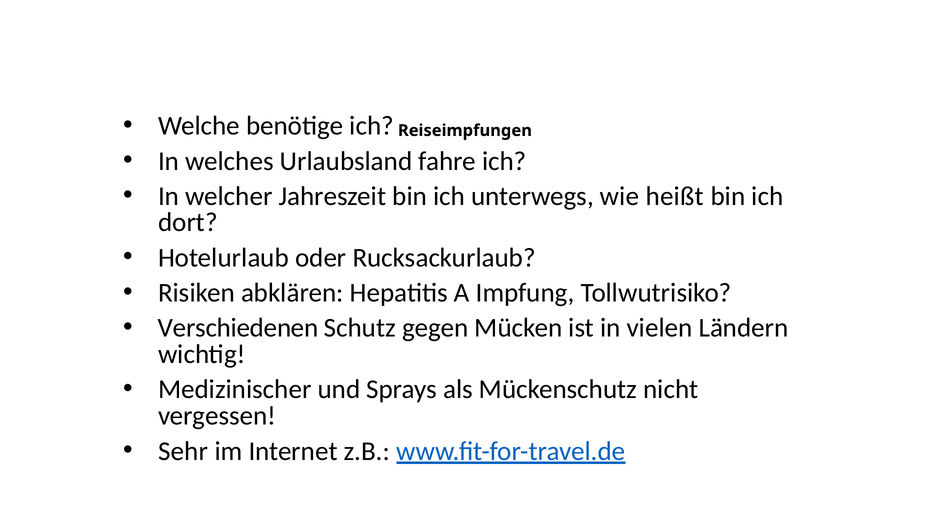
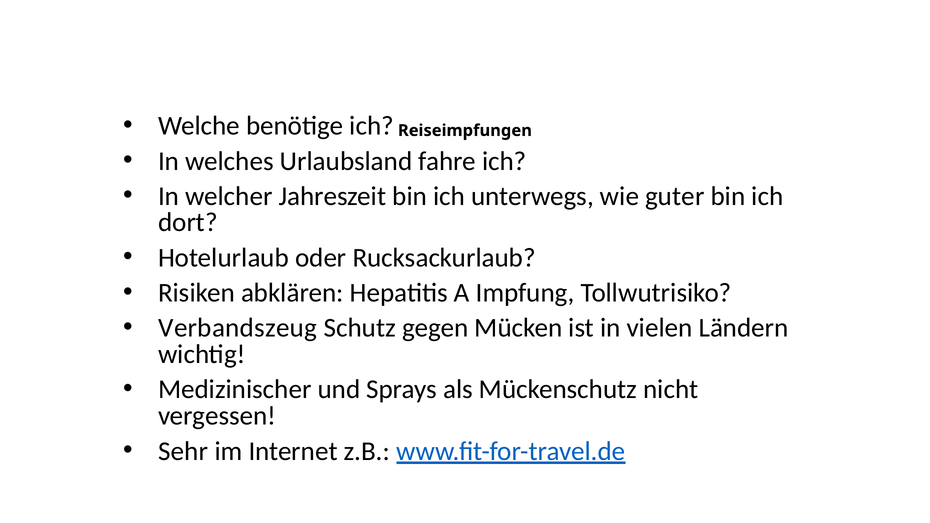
heißt: heißt -> guter
Verschiedenen: Verschiedenen -> Verbandszeug
